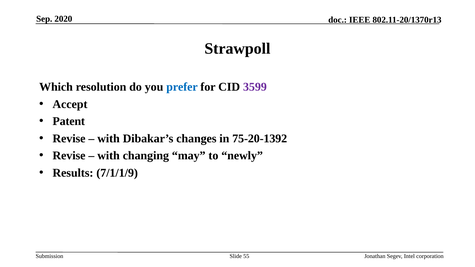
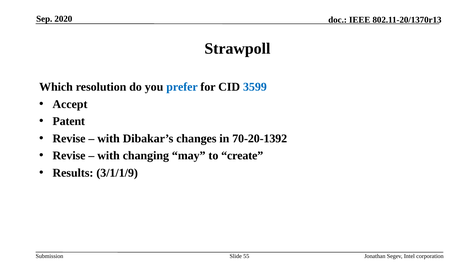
3599 colour: purple -> blue
75-20-1392: 75-20-1392 -> 70-20-1392
newly: newly -> create
7/1/1/9: 7/1/1/9 -> 3/1/1/9
